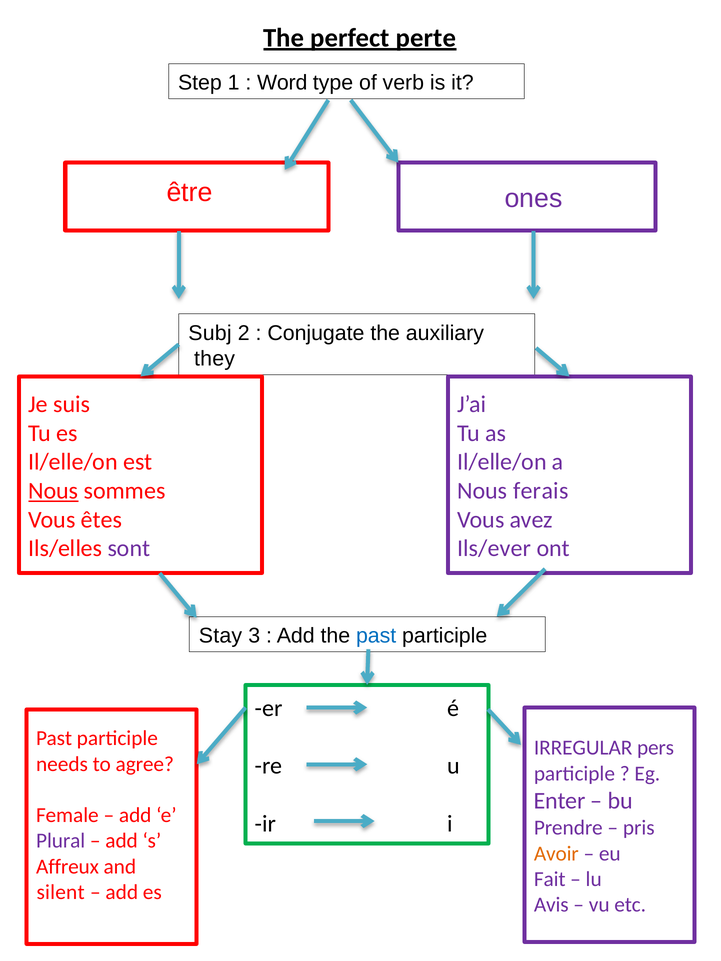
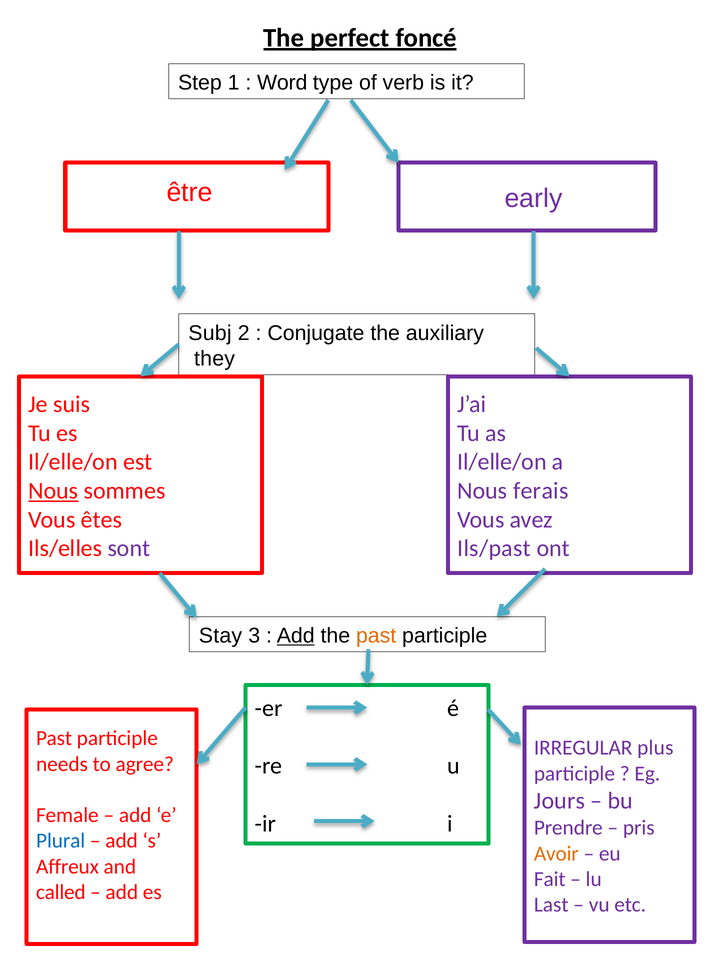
perte: perte -> foncé
ones: ones -> early
Ils/ever: Ils/ever -> Ils/past
Add at (296, 636) underline: none -> present
past at (376, 636) colour: blue -> orange
pers: pers -> plus
Enter: Enter -> Jours
Plural colour: purple -> blue
silent: silent -> called
Avis: Avis -> Last
